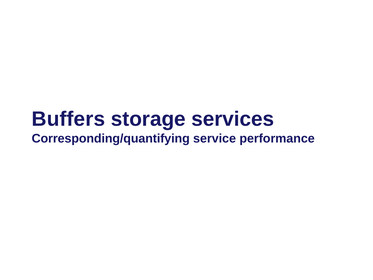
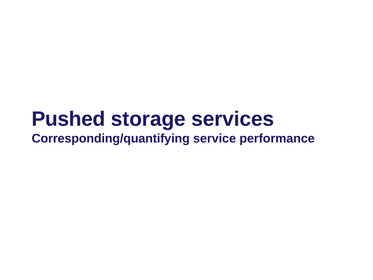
Buffers: Buffers -> Pushed
